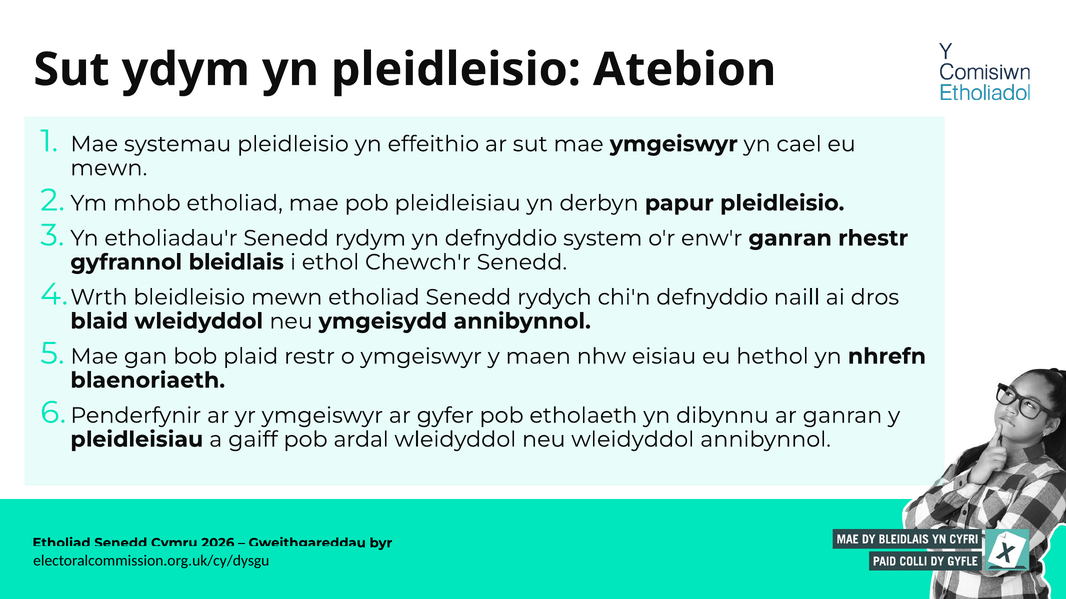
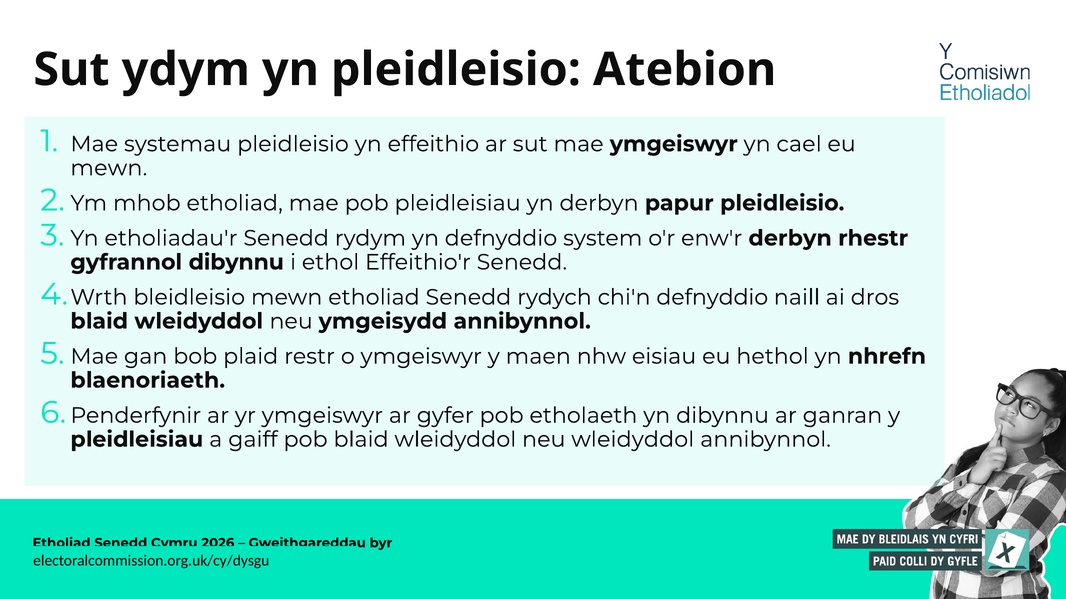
enw'r ganran: ganran -> derbyn
gyfrannol bleidlais: bleidlais -> dibynnu
Chewch'r: Chewch'r -> Effeithio'r
pob ardal: ardal -> blaid
